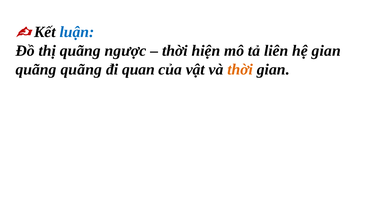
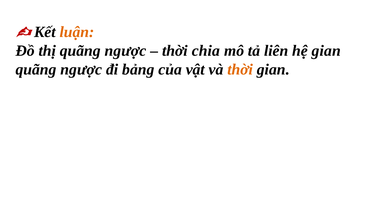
luận colour: blue -> orange
hiện: hiện -> chia
quãng at (81, 69): quãng -> ngược
quan: quan -> bảng
